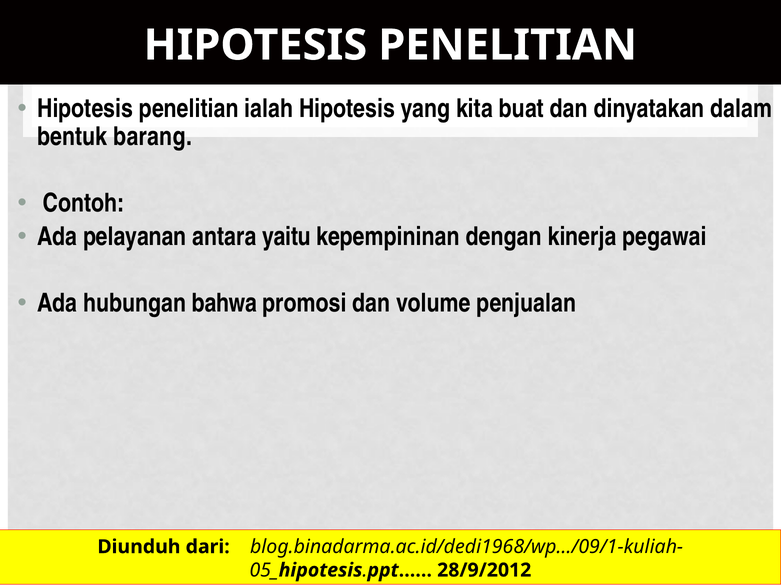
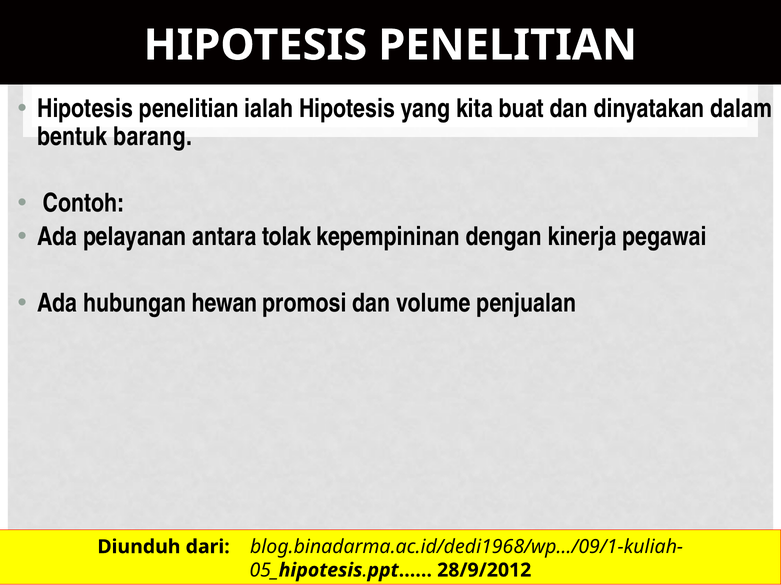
yaitu: yaitu -> tolak
bahwa: bahwa -> hewan
